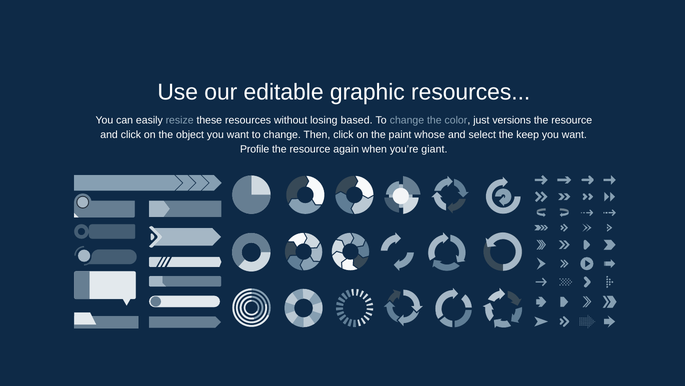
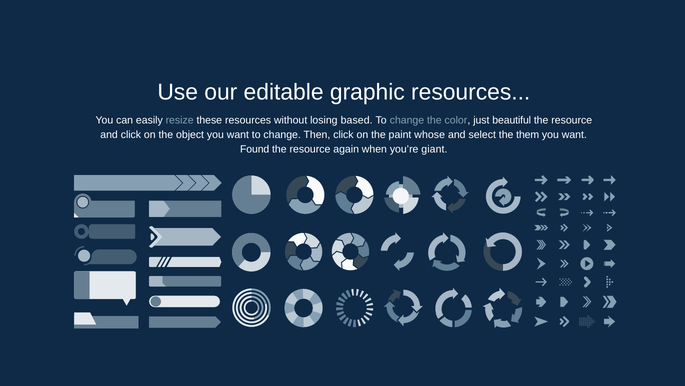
versions: versions -> beautiful
keep: keep -> them
Profile: Profile -> Found
